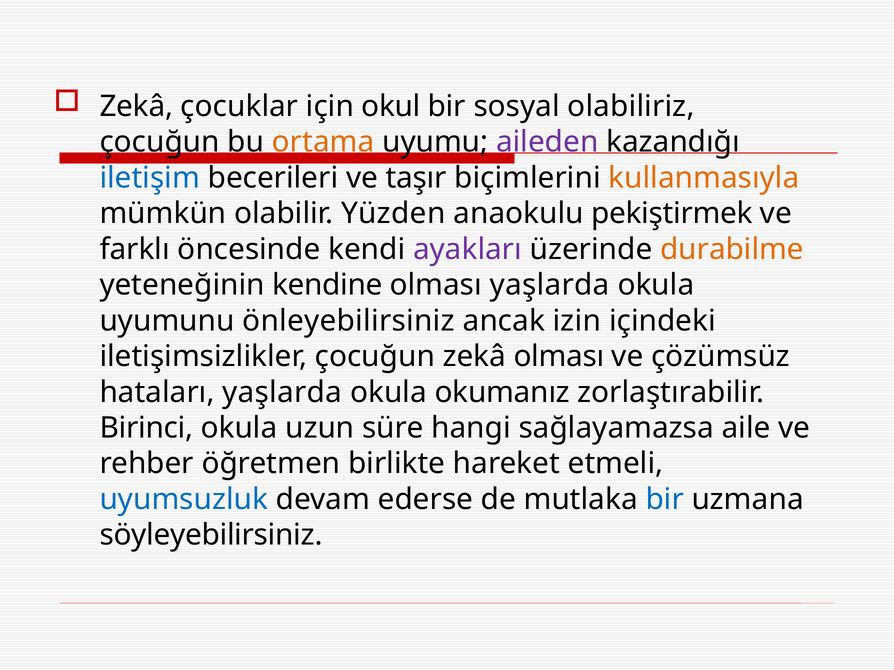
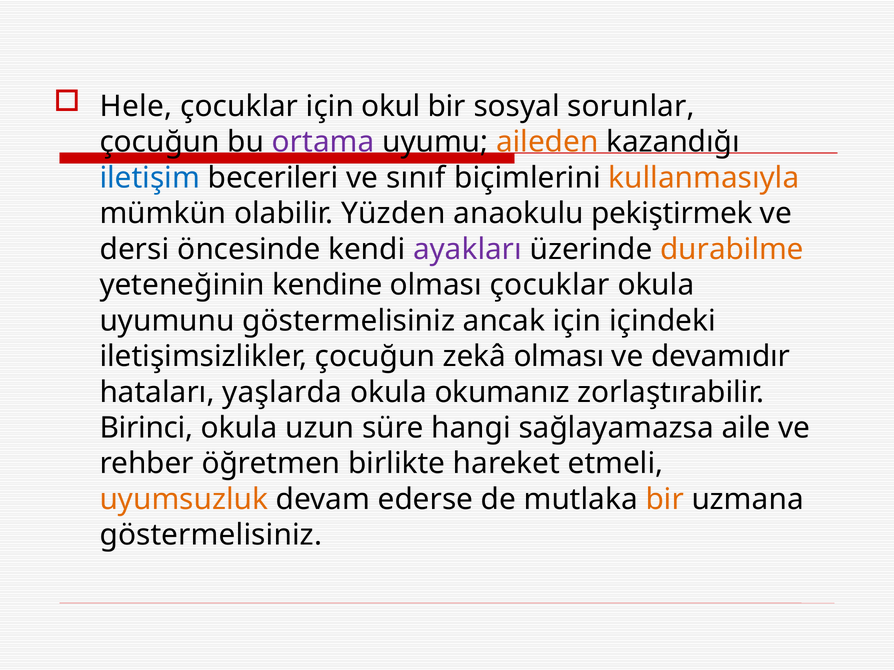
Zekâ at (136, 106): Zekâ -> Hele
olabiliriz: olabiliriz -> sorunlar
ortama colour: orange -> purple
aileden colour: purple -> orange
taşır: taşır -> sınıf
farklı: farklı -> dersi
olması yaşlarda: yaşlarda -> çocuklar
uyumunu önleyebilirsiniz: önleyebilirsiniz -> göstermelisiniz
ancak izin: izin -> için
çözümsüz: çözümsüz -> devamıdır
uyumsuzluk colour: blue -> orange
bir at (665, 500) colour: blue -> orange
söyleyebilirsiniz at (211, 536): söyleyebilirsiniz -> göstermelisiniz
